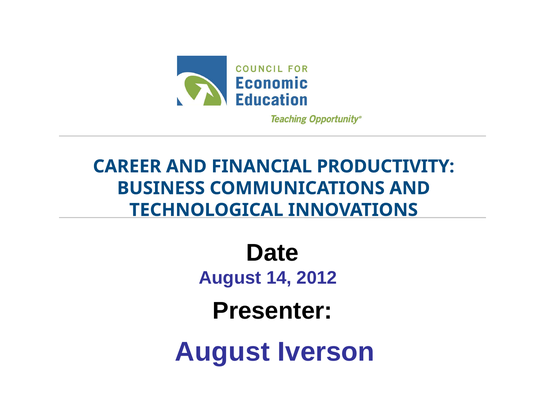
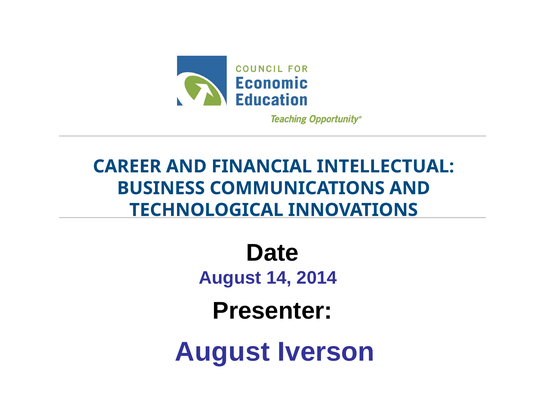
PRODUCTIVITY: PRODUCTIVITY -> INTELLECTUAL
2012: 2012 -> 2014
